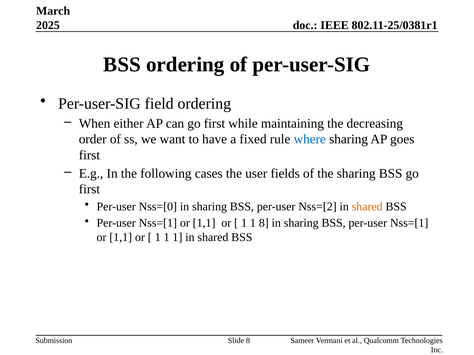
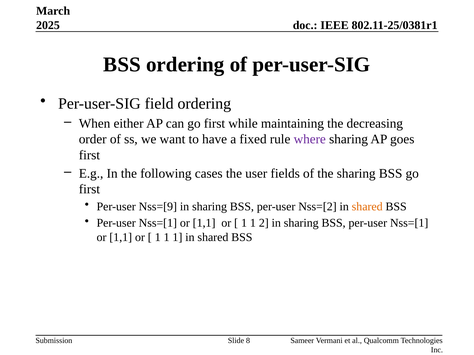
where colour: blue -> purple
Nss=[0: Nss=[0 -> Nss=[9
1 8: 8 -> 2
